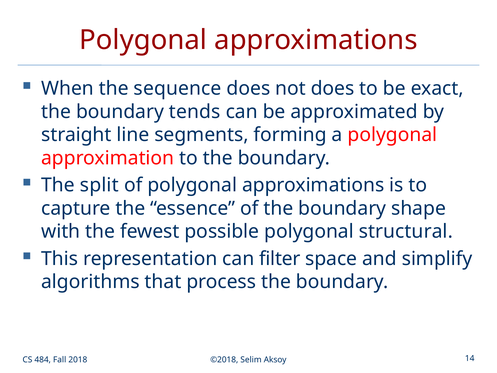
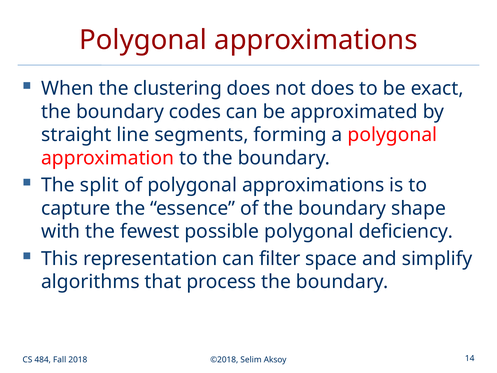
sequence: sequence -> clustering
tends: tends -> codes
structural: structural -> deficiency
